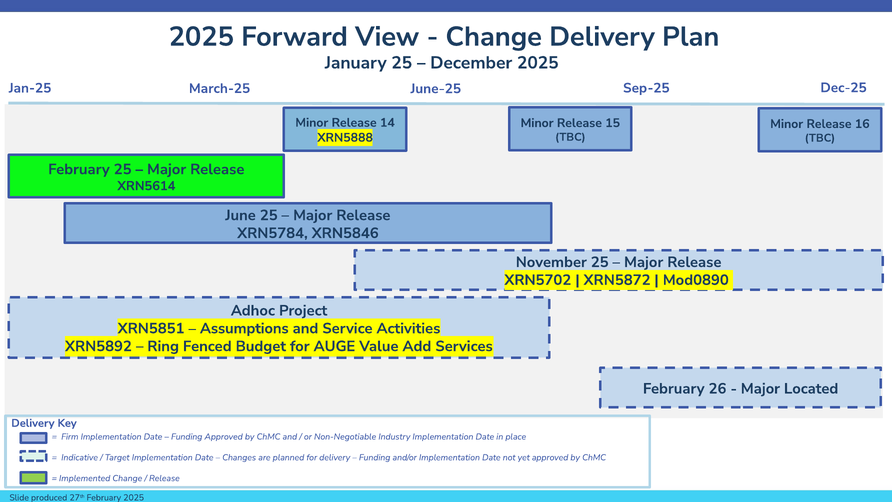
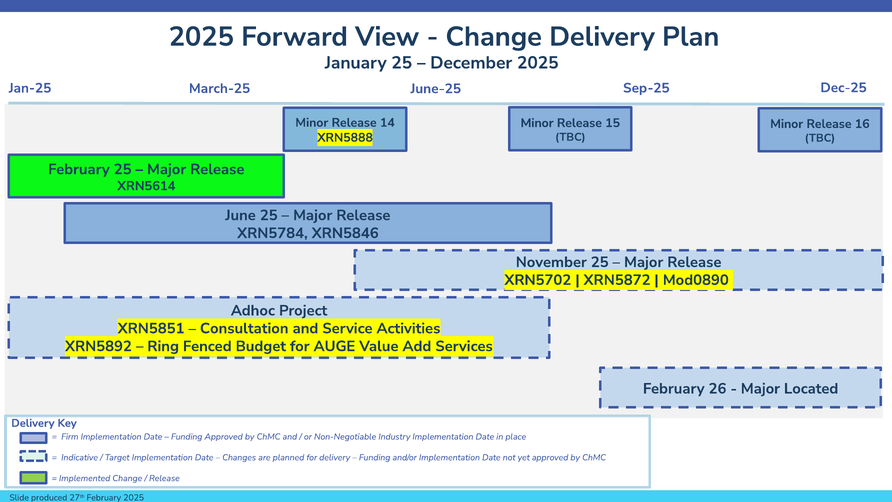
Assumptions: Assumptions -> Consultation
